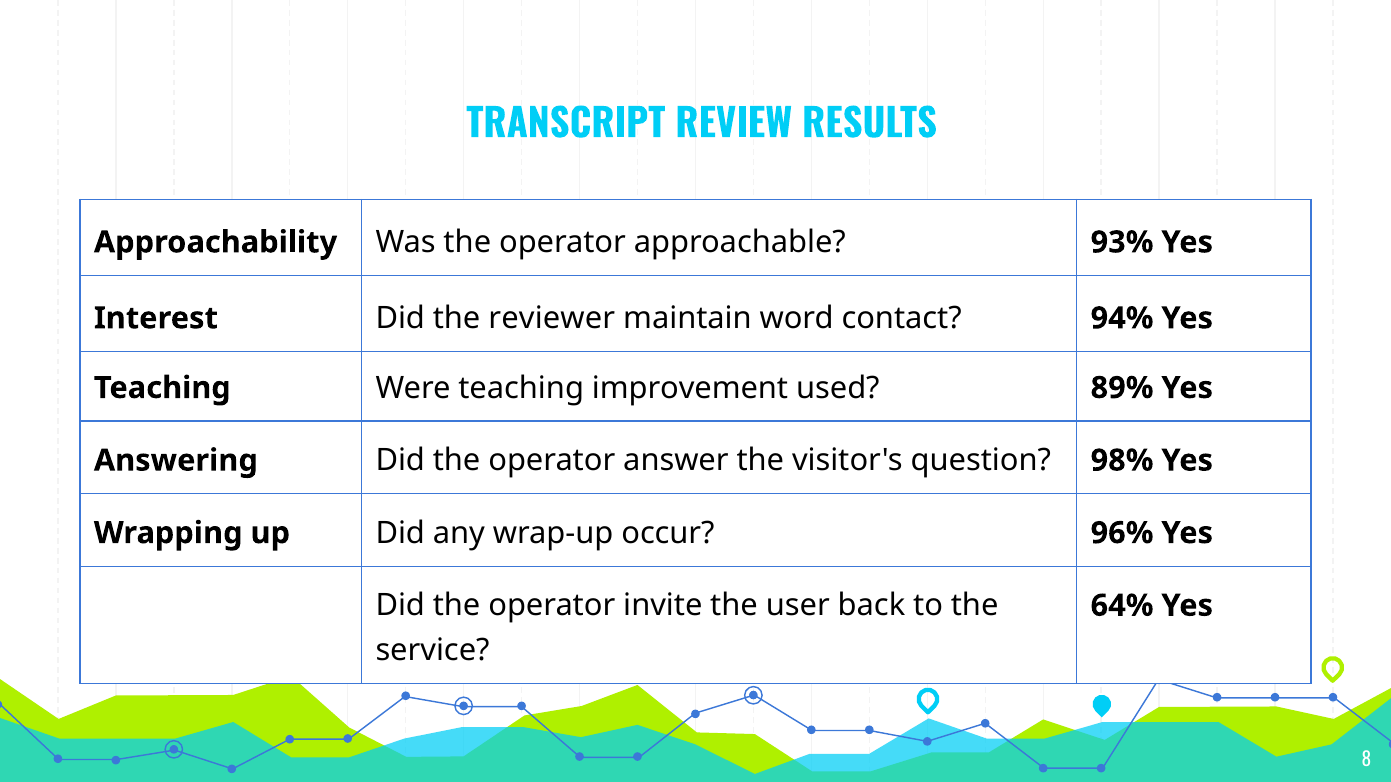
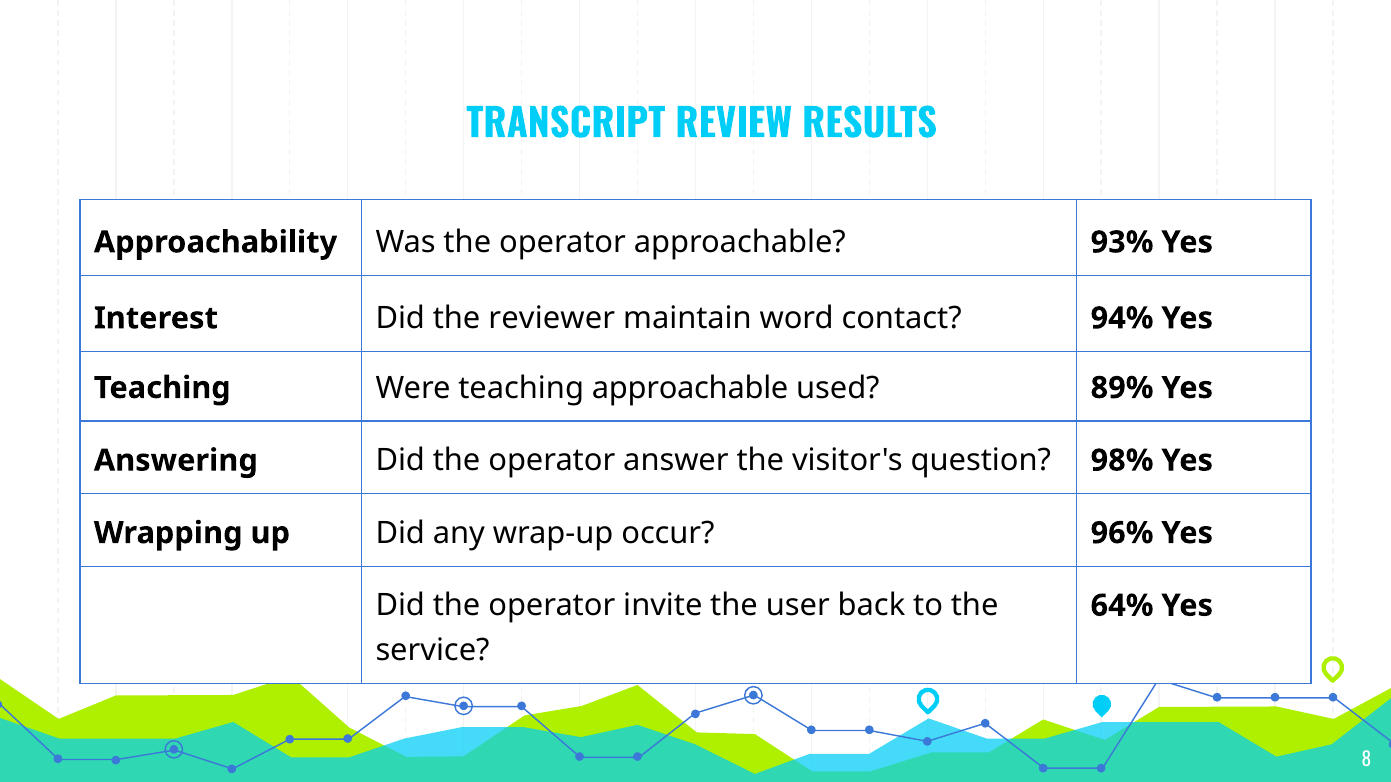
teaching improvement: improvement -> approachable
